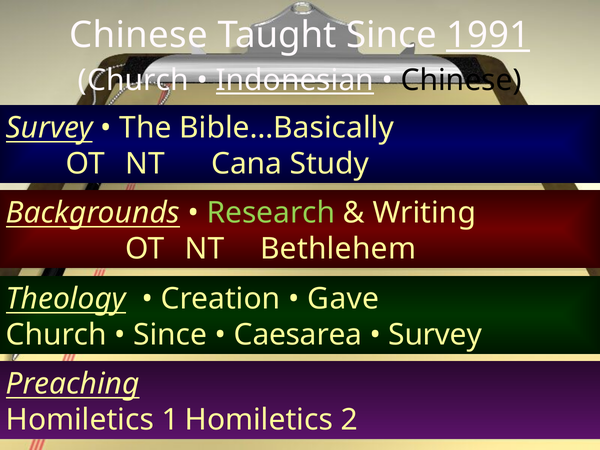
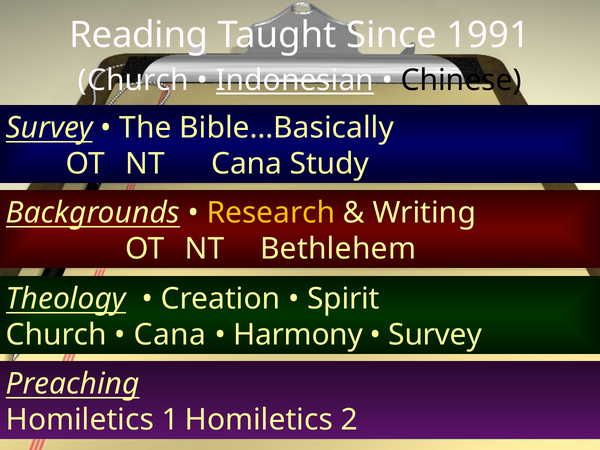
Chinese at (139, 35): Chinese -> Reading
1991 underline: present -> none
Research colour: light green -> yellow
Gave: Gave -> Spirit
Since at (170, 335): Since -> Cana
Caesarea: Caesarea -> Harmony
